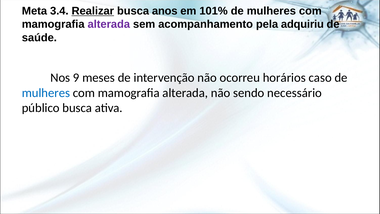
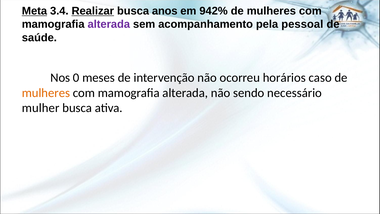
Meta underline: none -> present
101%: 101% -> 942%
adquiriu: adquiriu -> pessoal
9: 9 -> 0
mulheres at (46, 93) colour: blue -> orange
público: público -> mulher
